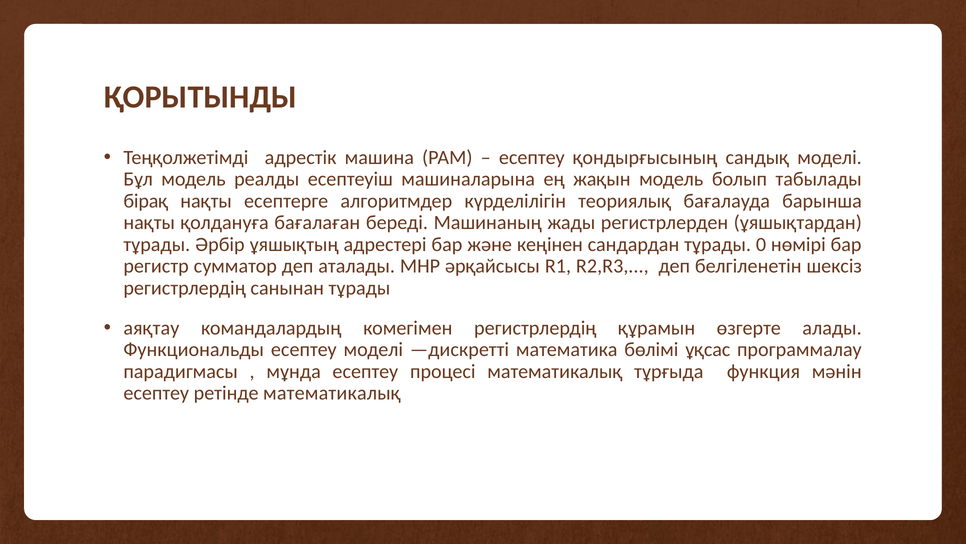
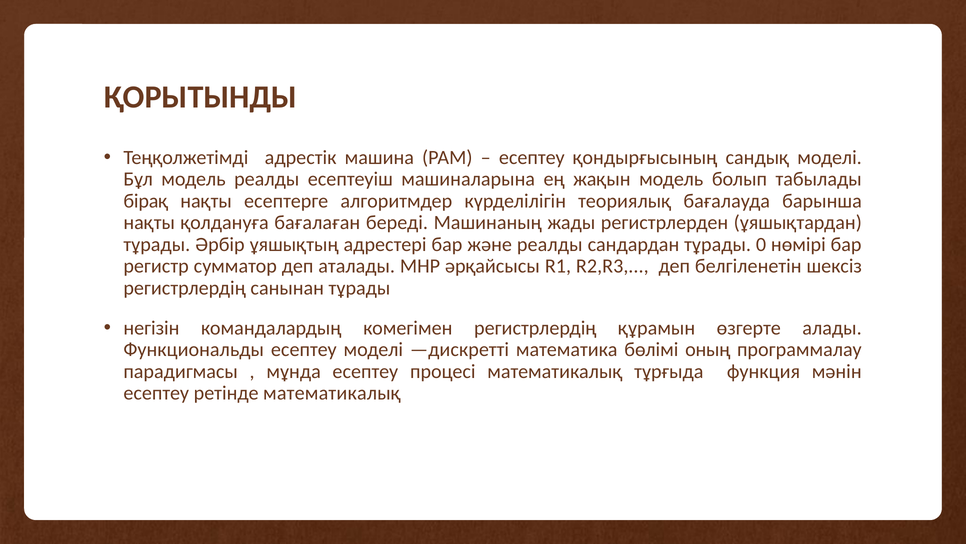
және кеңінен: кеңінен -> реалды
аяқтау: аяқтау -> негізін
ұқсас: ұқсас -> оның
